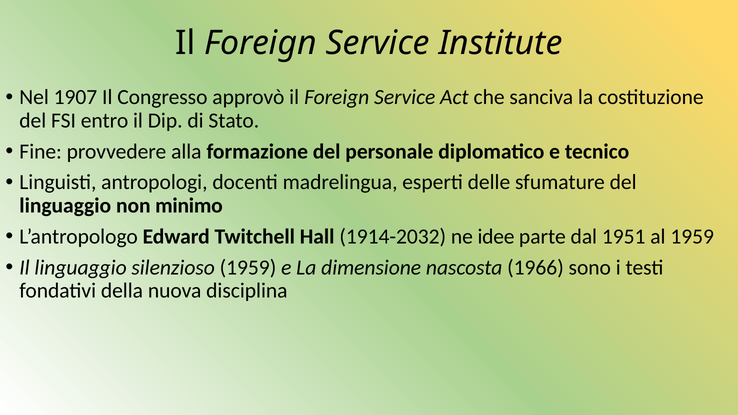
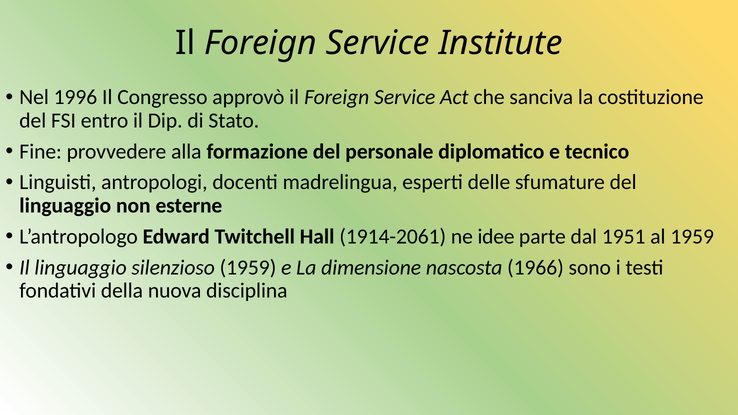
1907: 1907 -> 1996
minimo: minimo -> esterne
1914-2032: 1914-2032 -> 1914-2061
